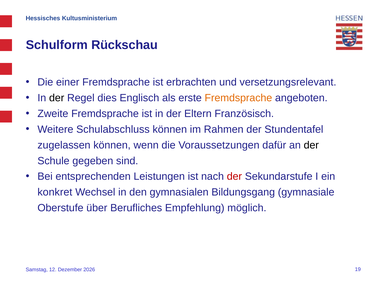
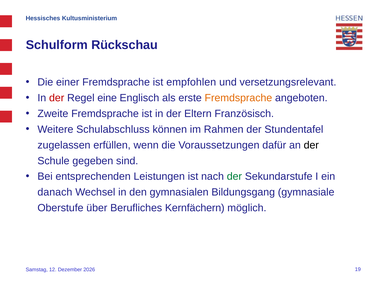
erbrachten: erbrachten -> empfohlen
der at (57, 98) colour: black -> red
dies: dies -> eine
zugelassen können: können -> erfüllen
der at (234, 176) colour: red -> green
konkret: konkret -> danach
Empfehlung: Empfehlung -> Kernfächern
